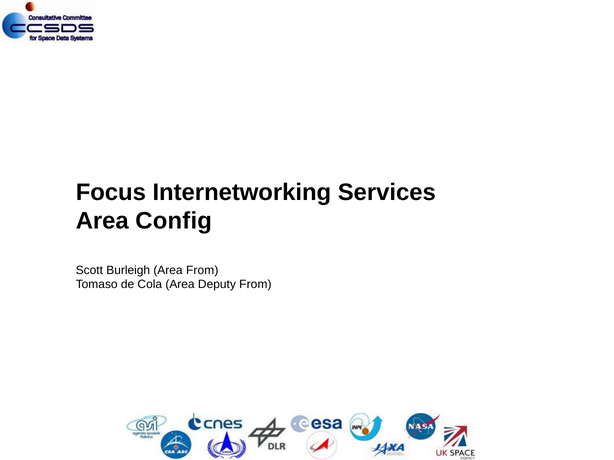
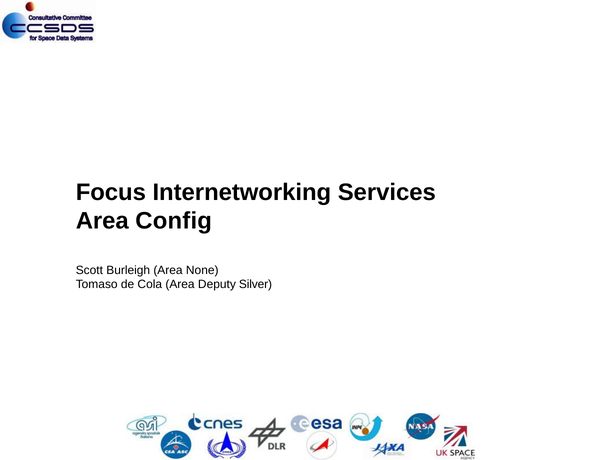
Area From: From -> None
Deputy From: From -> Silver
